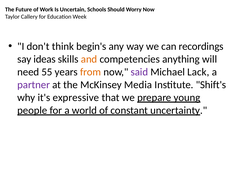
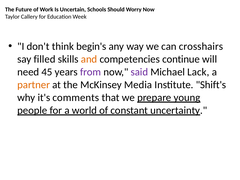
recordings: recordings -> crosshairs
ideas: ideas -> filled
anything: anything -> continue
55: 55 -> 45
from colour: orange -> purple
partner colour: purple -> orange
expressive: expressive -> comments
